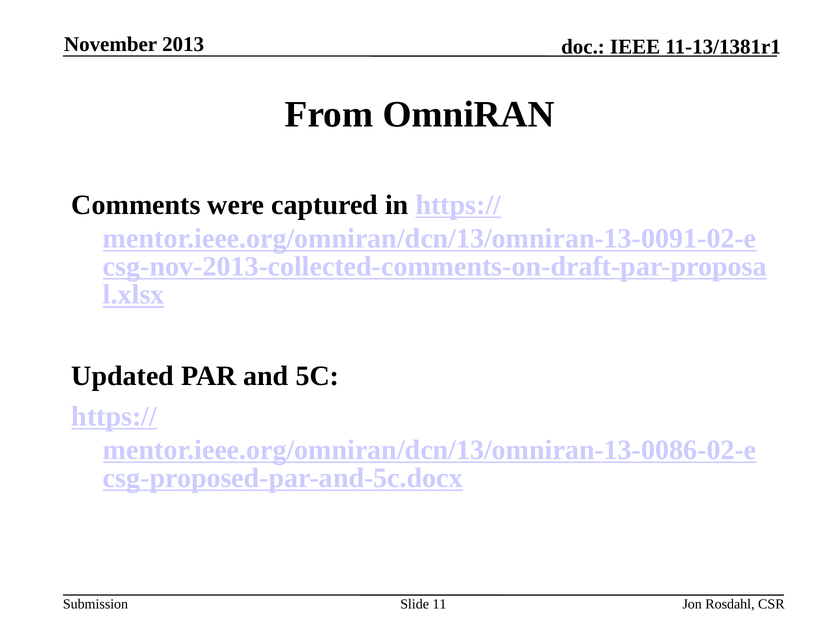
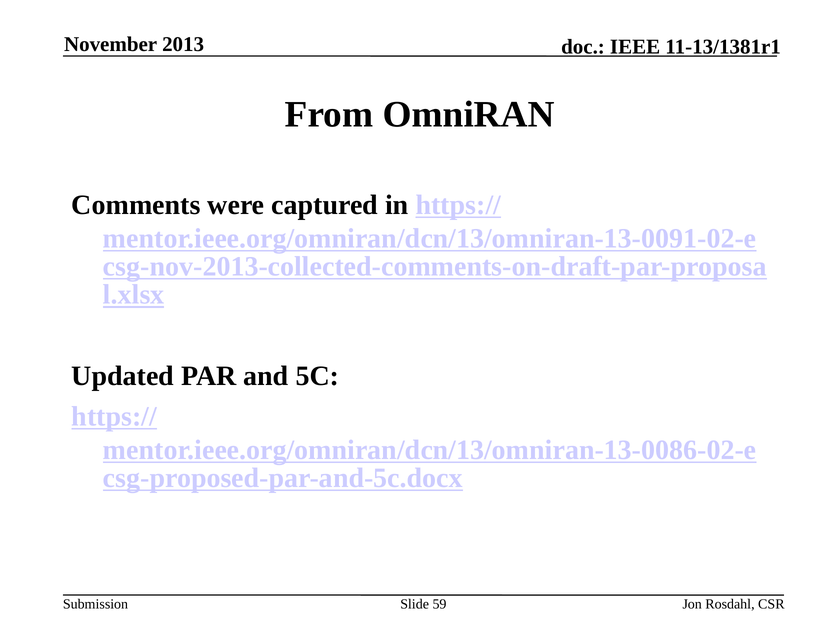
11: 11 -> 59
